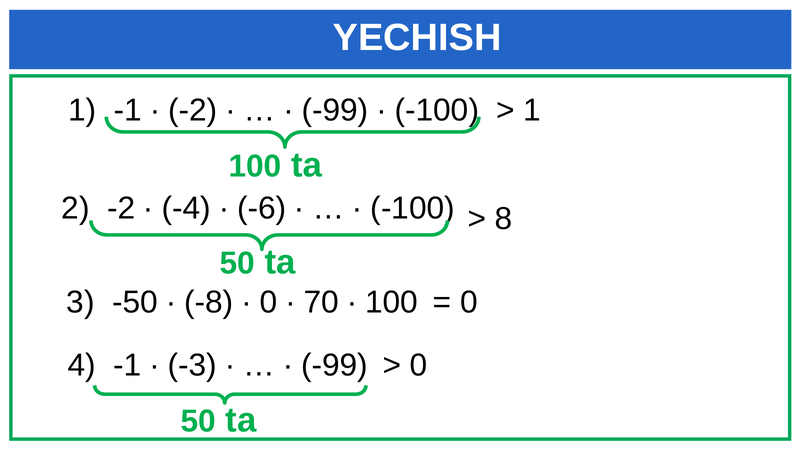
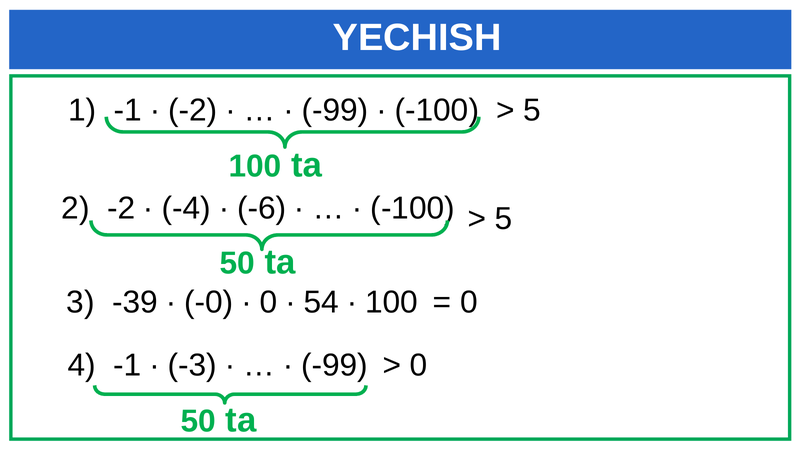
1 at (532, 111): 1 -> 5
8 at (504, 219): 8 -> 5
-50: -50 -> -39
-8: -8 -> -0
70: 70 -> 54
